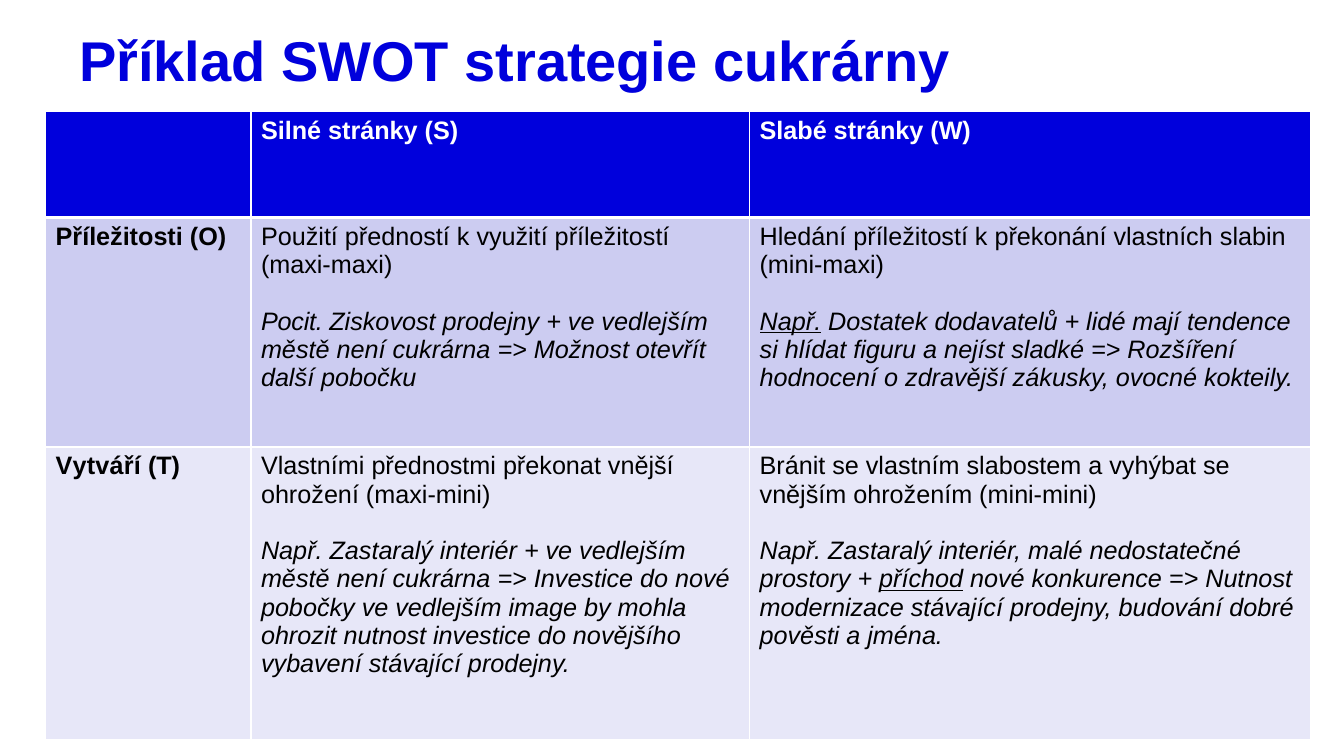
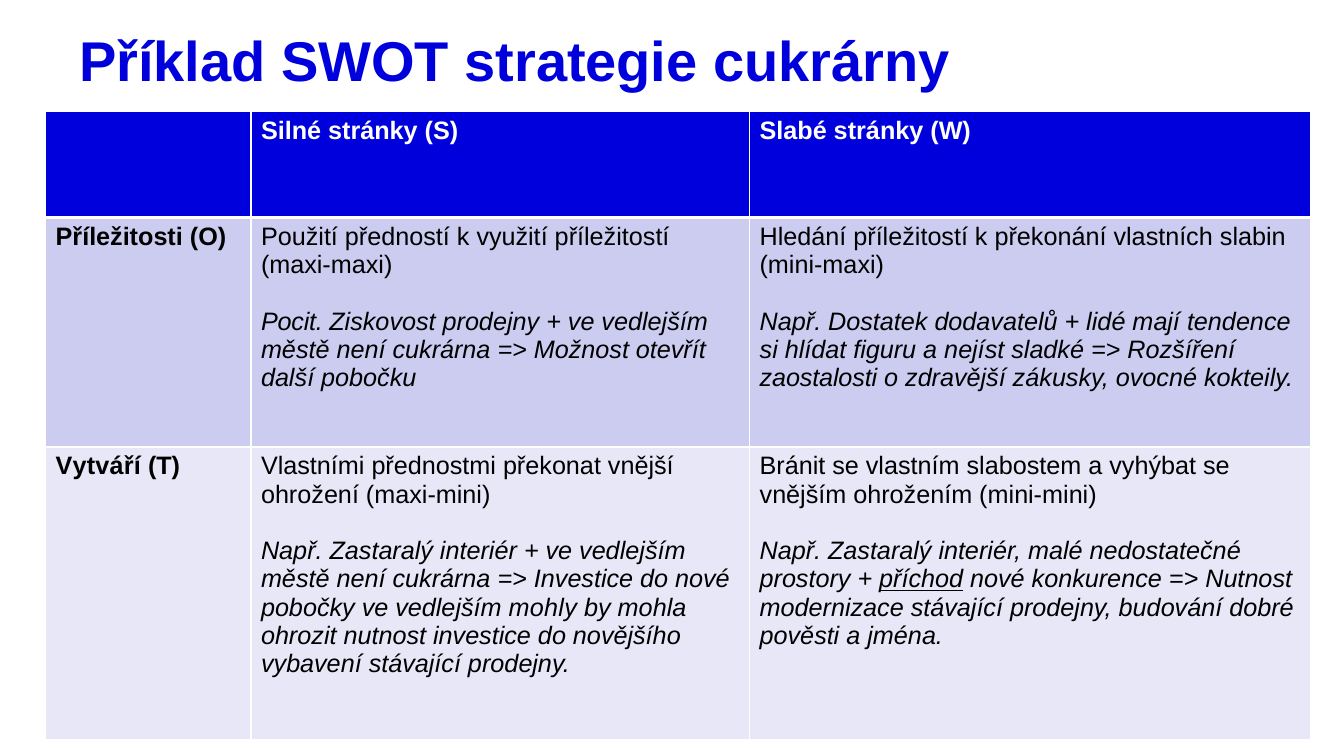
Např at (790, 322) underline: present -> none
hodnocení: hodnocení -> zaostalosti
image: image -> mohly
